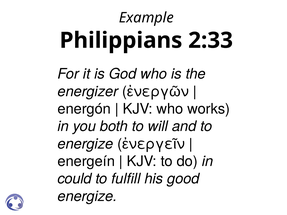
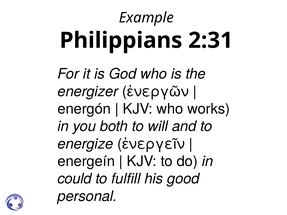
2:33: 2:33 -> 2:31
energize at (87, 196): energize -> personal
